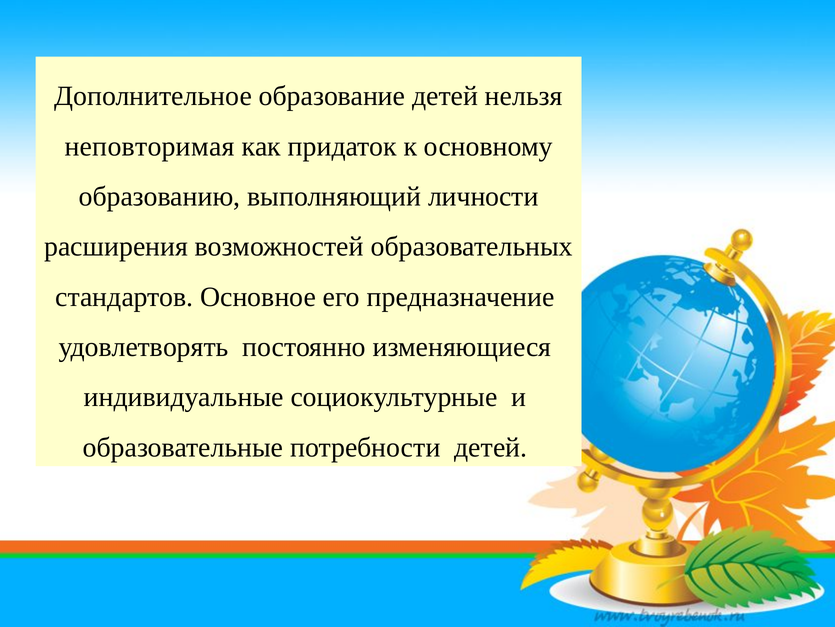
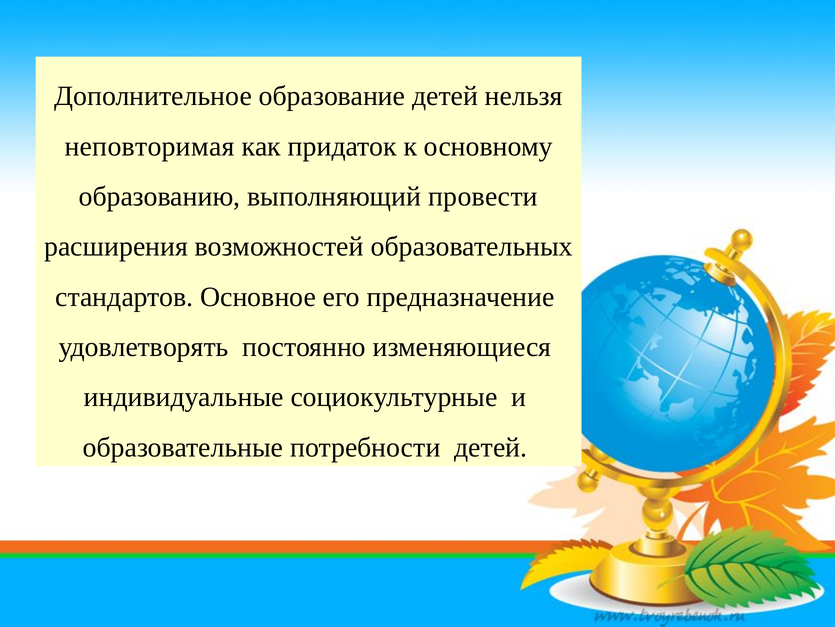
личности: личности -> провести
